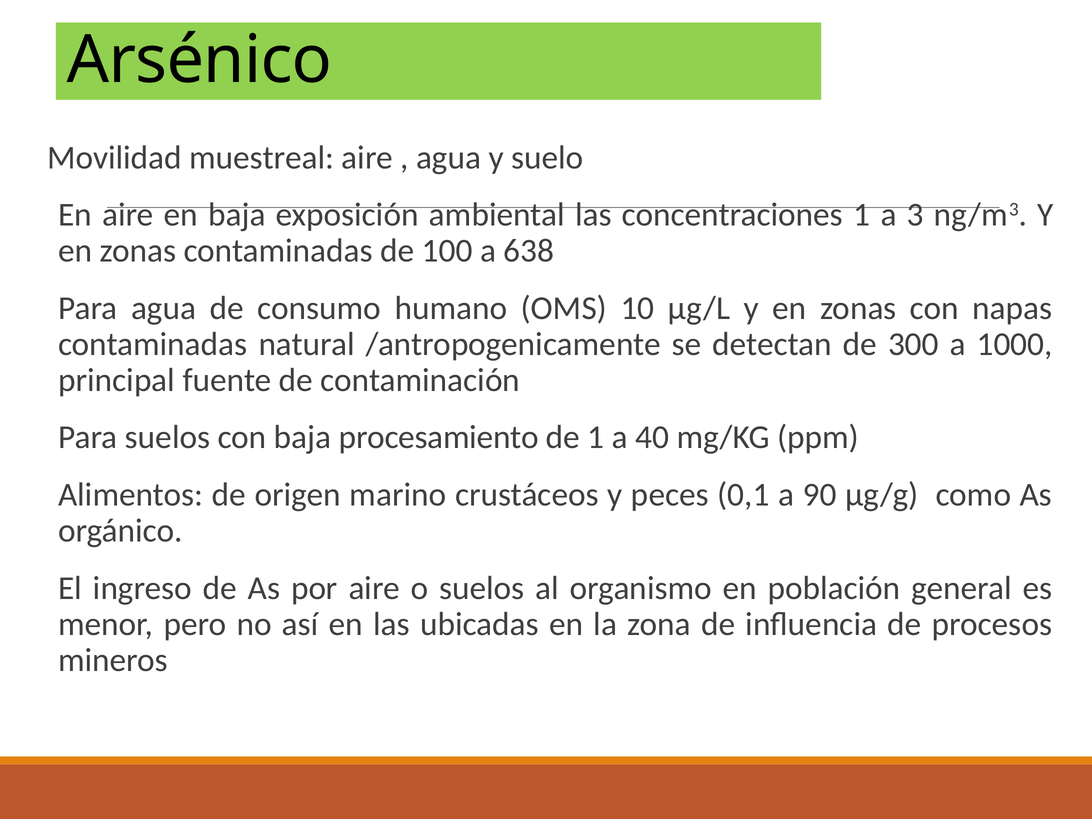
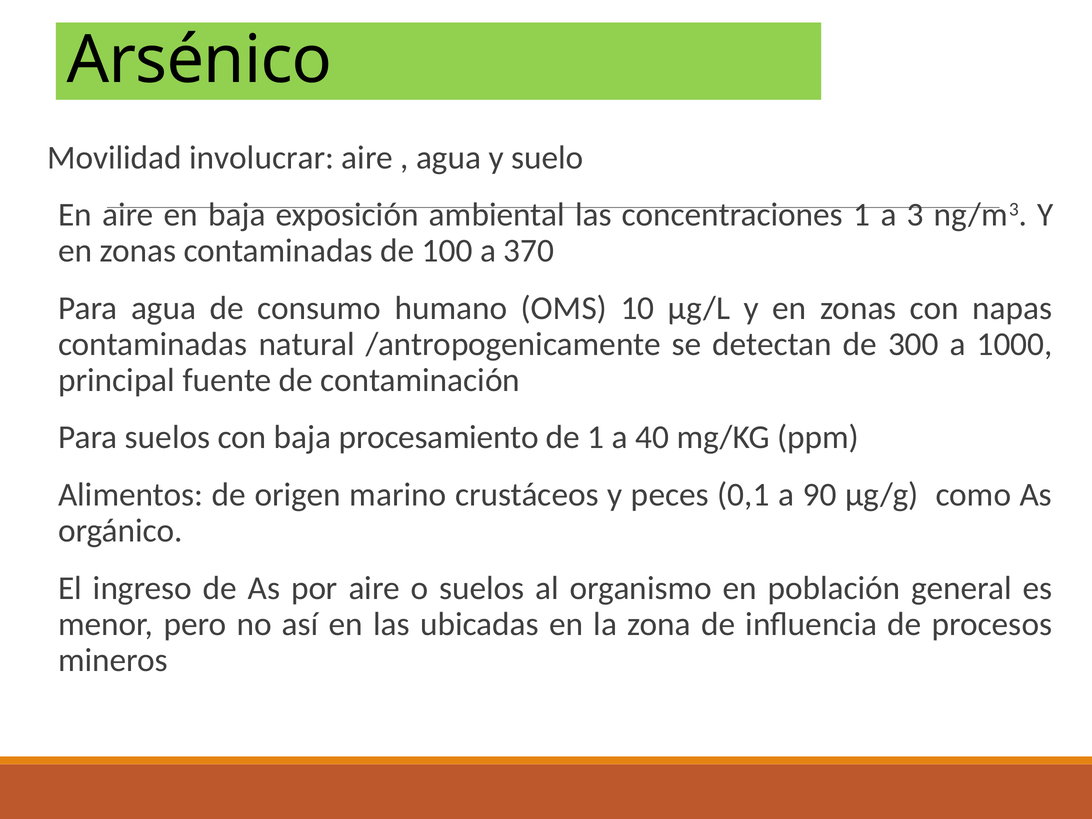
muestreal: muestreal -> involucrar
638: 638 -> 370
